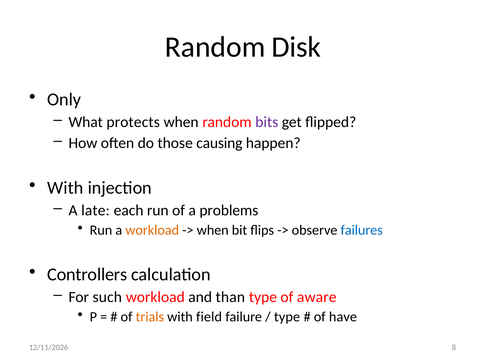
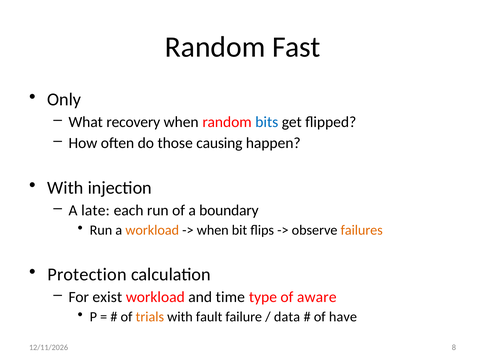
Disk: Disk -> Fast
protects: protects -> recovery
bits colour: purple -> blue
problems: problems -> boundary
failures colour: blue -> orange
Controllers: Controllers -> Protection
such: such -> exist
than: than -> time
field: field -> fault
type at (287, 317): type -> data
